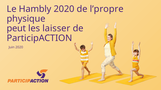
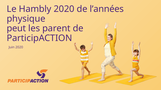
l’propre: l’propre -> l’années
laisser: laisser -> parent
